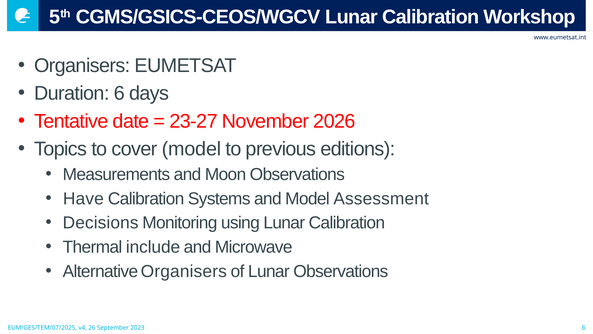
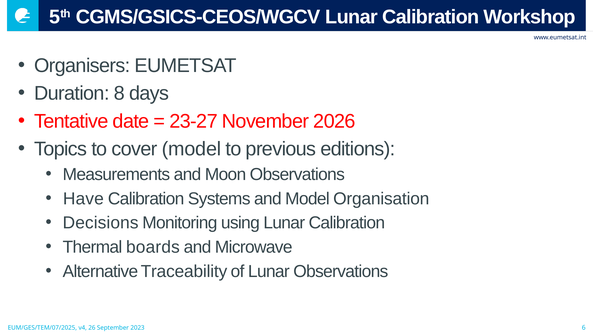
Duration 6: 6 -> 8
Assessment: Assessment -> Organisation
include: include -> boards
Alternative Organisers: Organisers -> Traceability
